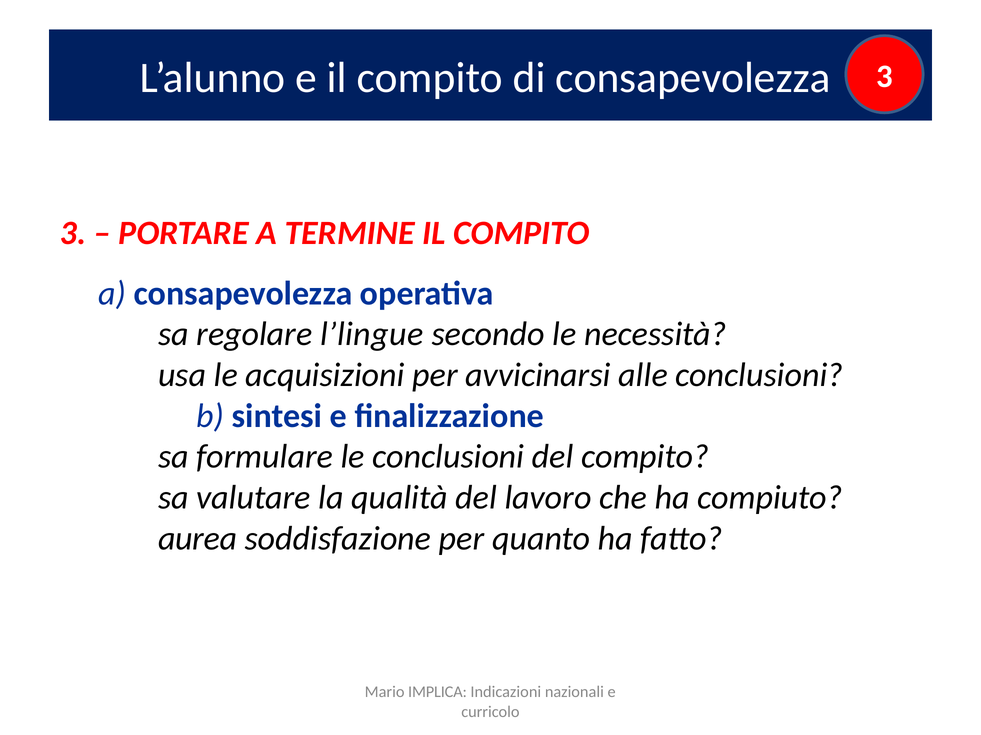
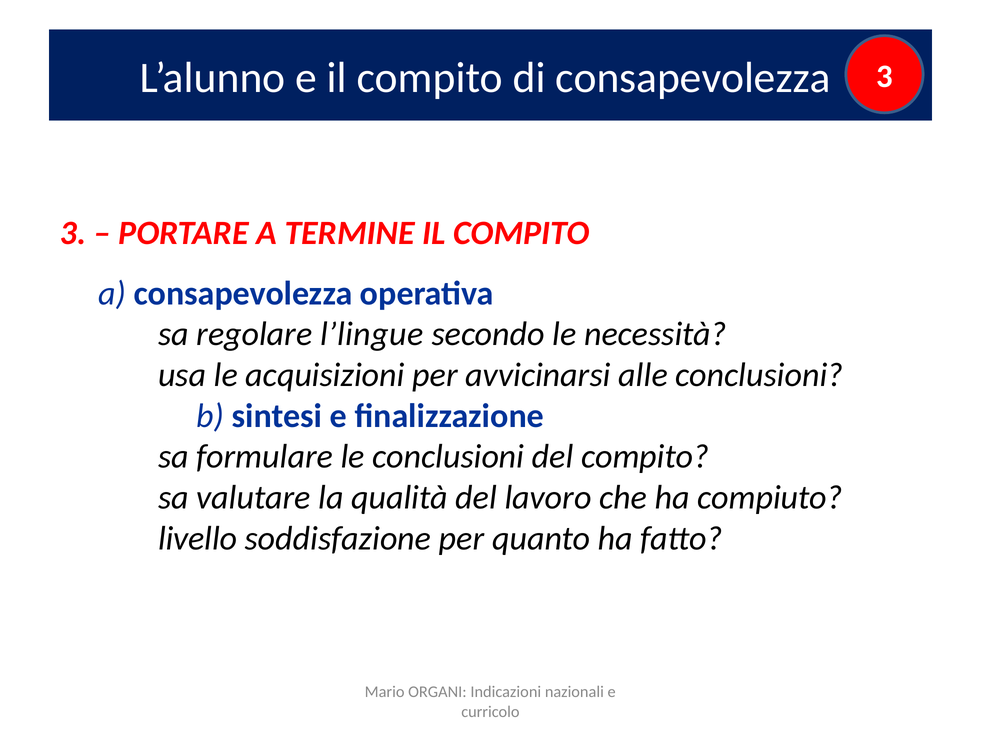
aurea: aurea -> livello
IMPLICA: IMPLICA -> ORGANI
